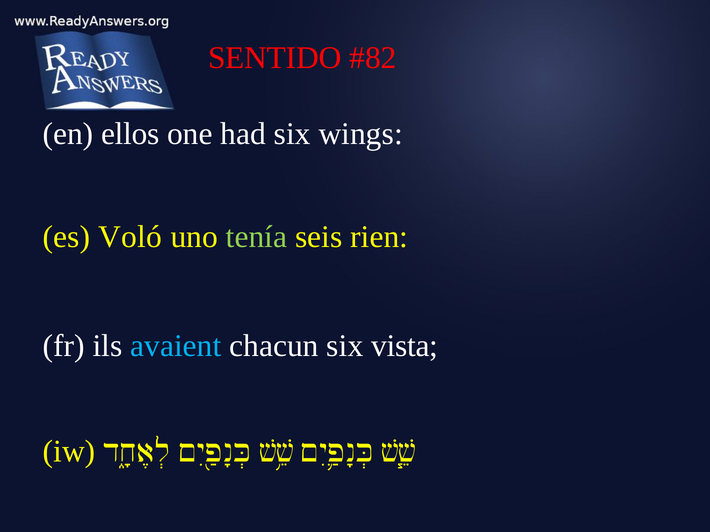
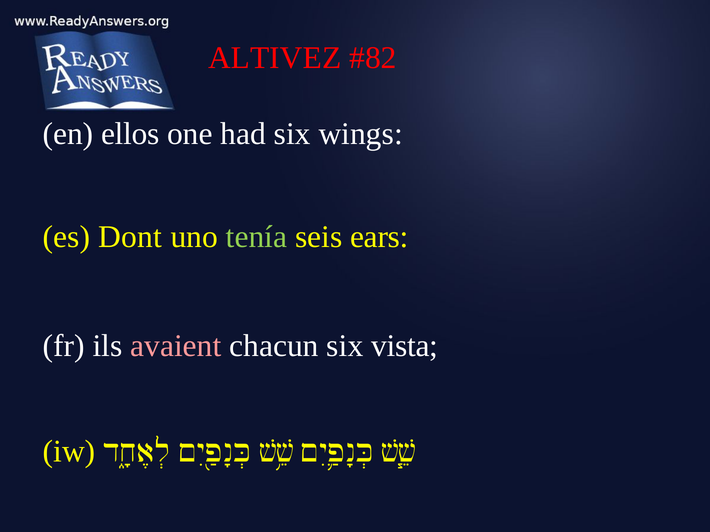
SENTIDO: SENTIDO -> ALTIVEZ
Voló: Voló -> Dont
rien: rien -> ears
avaient colour: light blue -> pink
